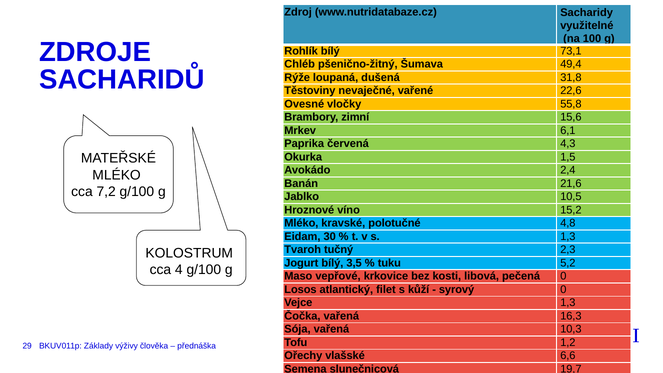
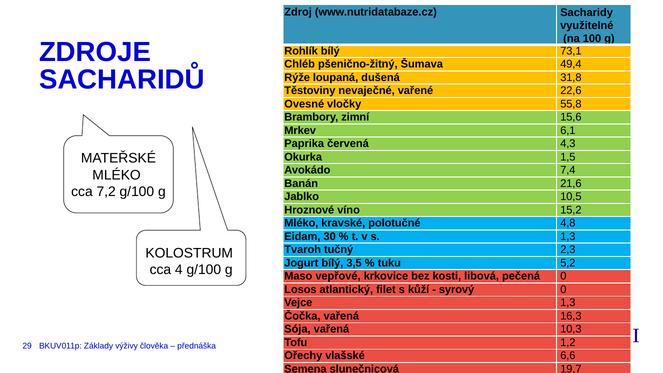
2,4: 2,4 -> 7,4
